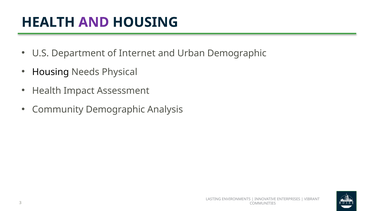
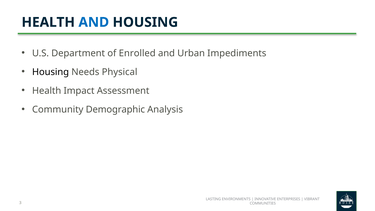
AND at (94, 22) colour: purple -> blue
Internet: Internet -> Enrolled
Urban Demographic: Demographic -> Impediments
